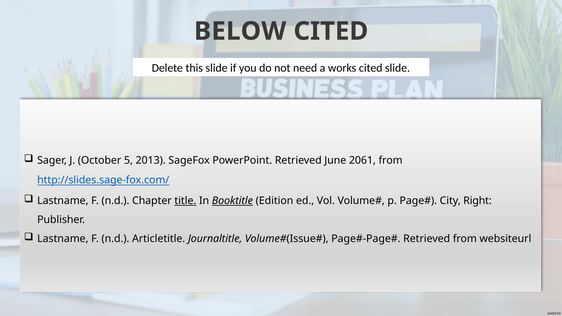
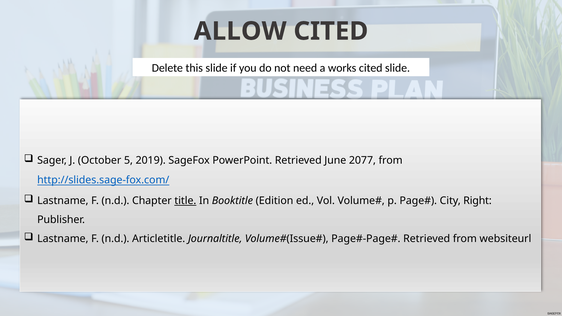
BELOW: BELOW -> ALLOW
2013: 2013 -> 2019
2061: 2061 -> 2077
Booktitle underline: present -> none
